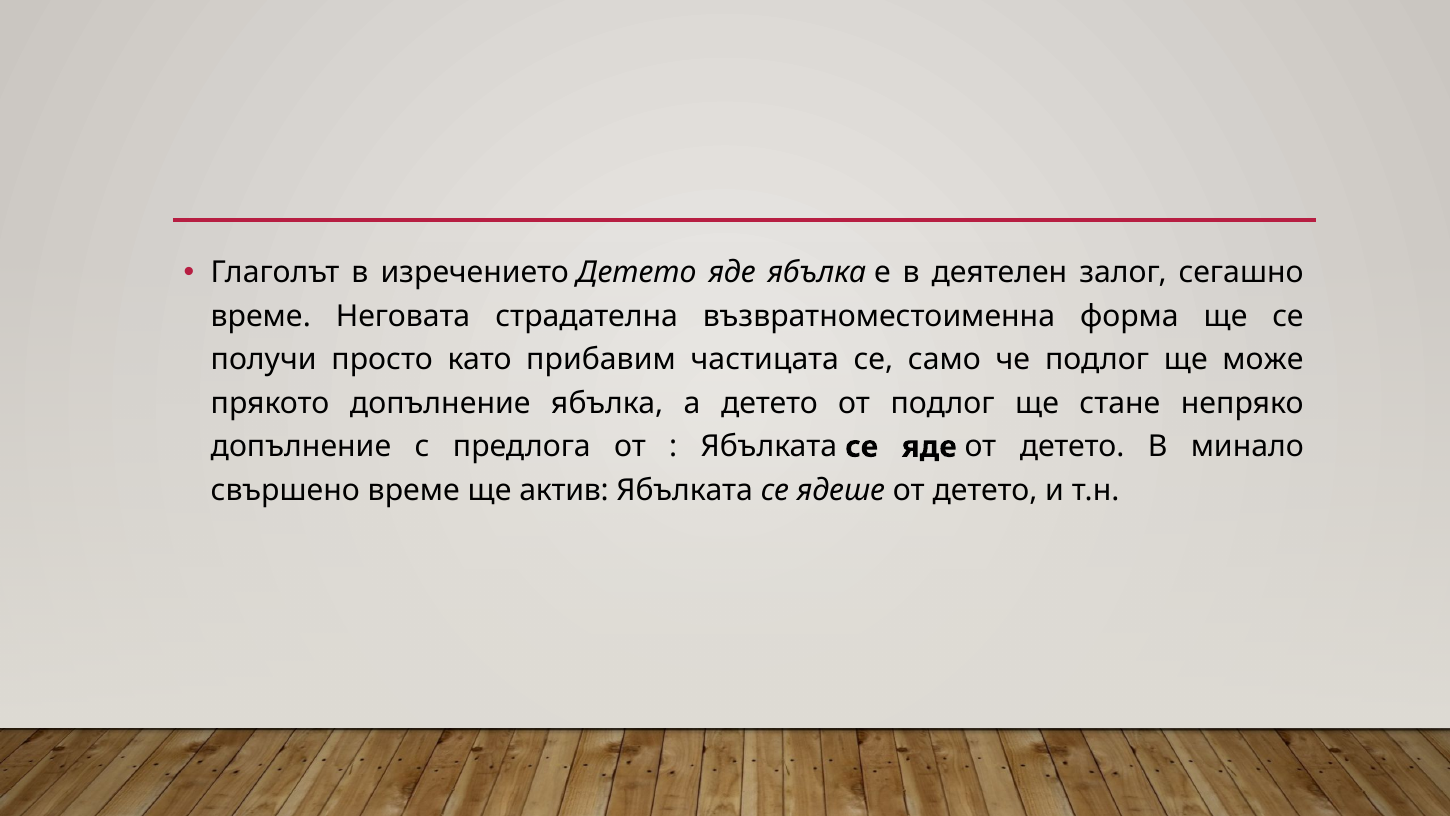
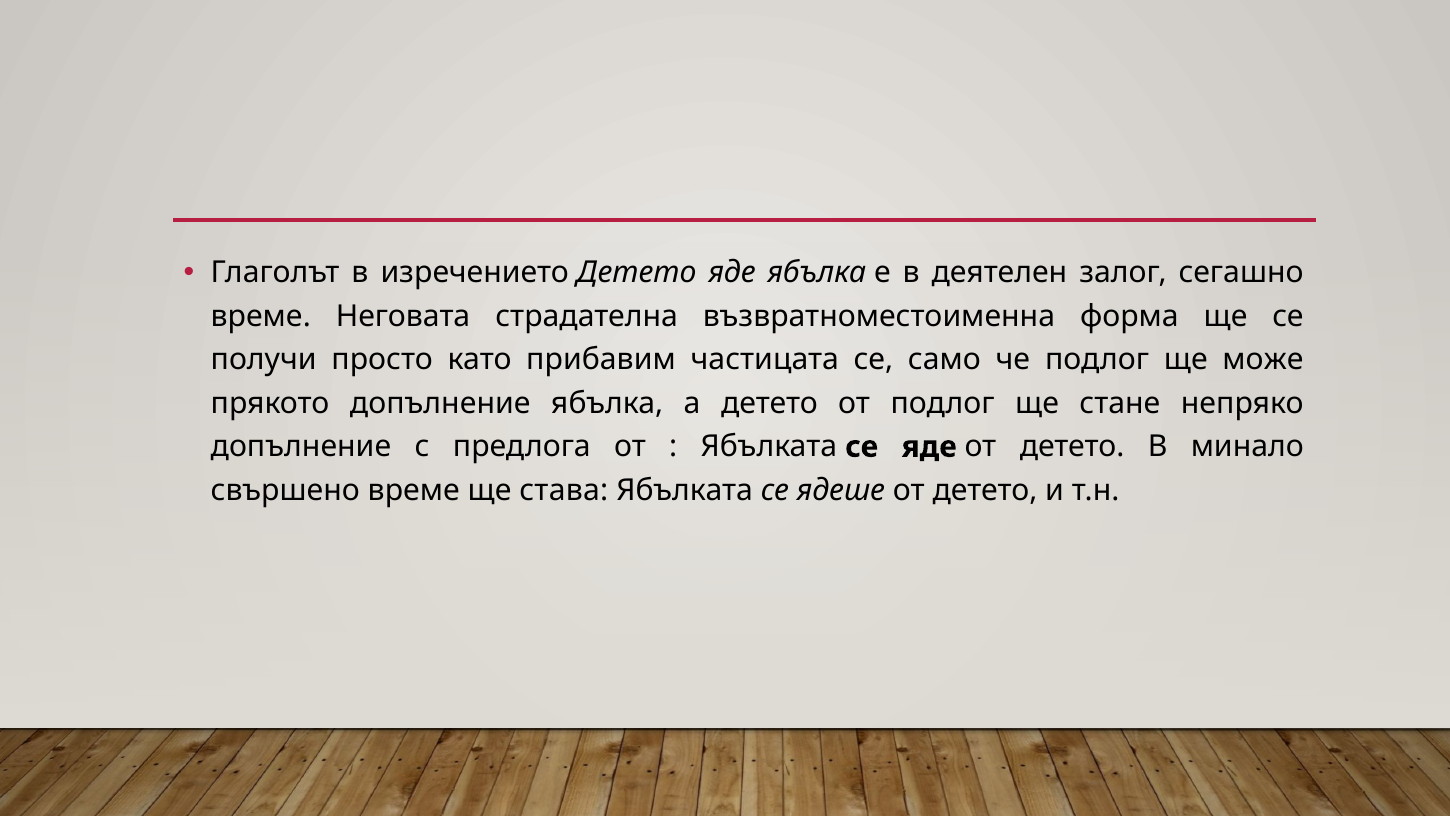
актив: актив -> става
